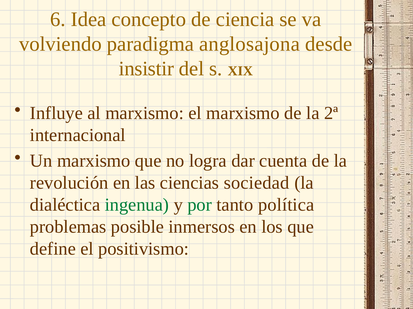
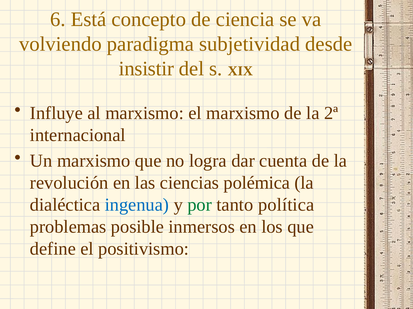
Idea: Idea -> Está
anglosajona: anglosajona -> subjetividad
sociedad: sociedad -> polémica
ingenua colour: green -> blue
